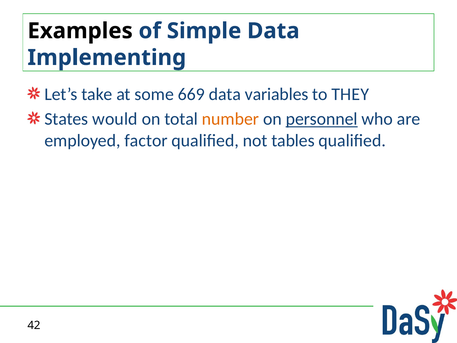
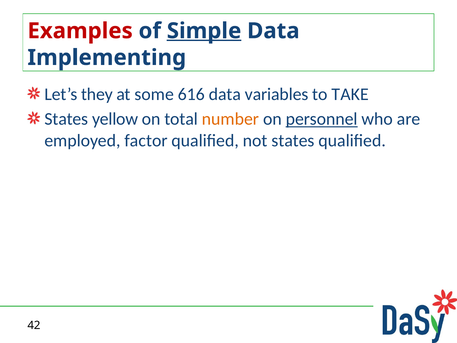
Examples colour: black -> red
Simple underline: none -> present
take: take -> they
669: 669 -> 616
THEY: THEY -> TAKE
would: would -> yellow
not tables: tables -> states
